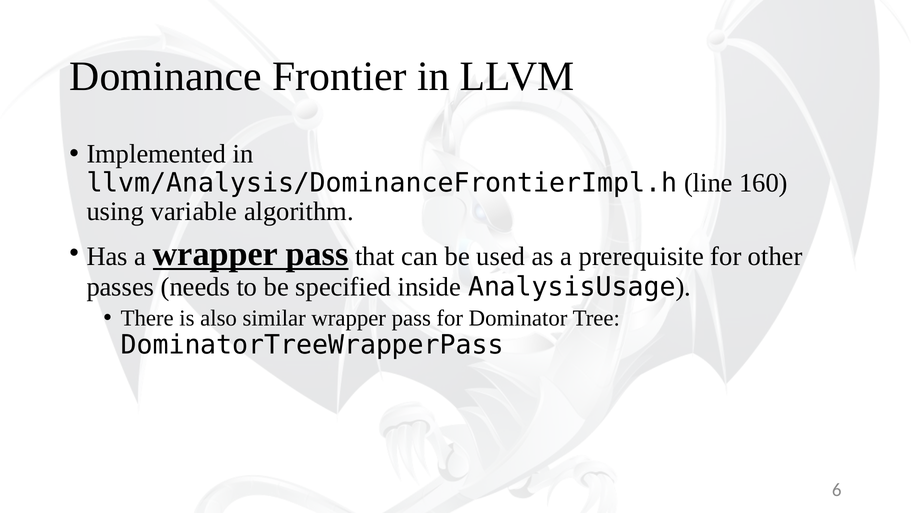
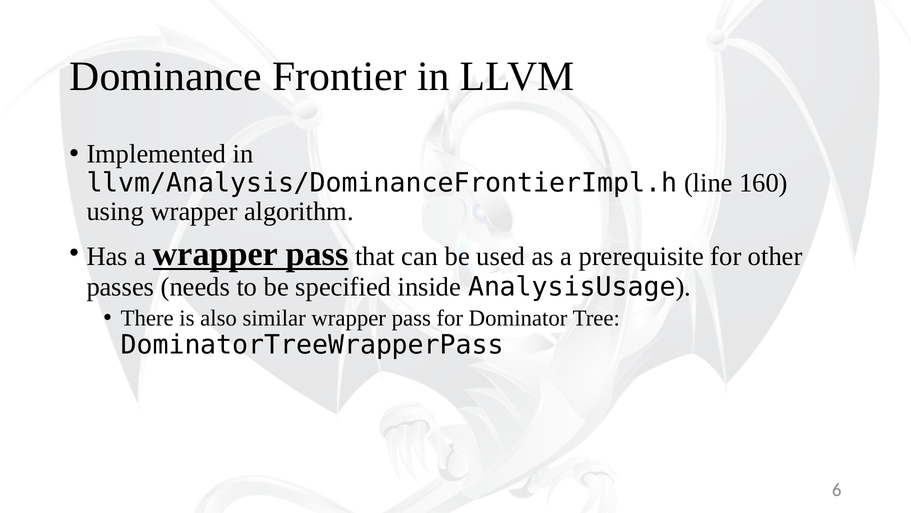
using variable: variable -> wrapper
